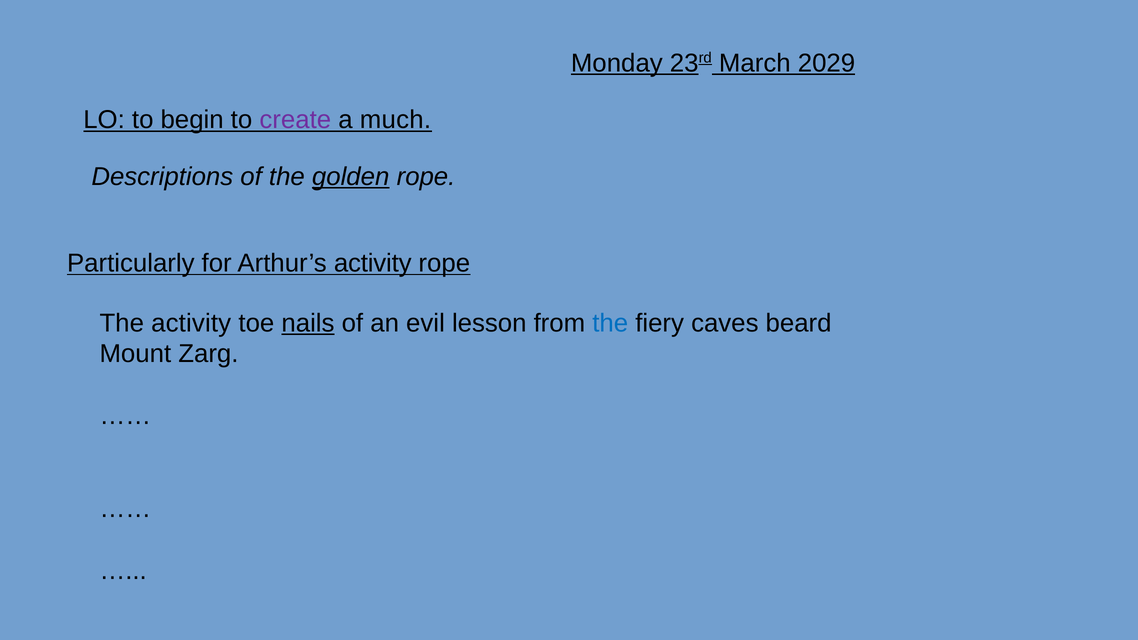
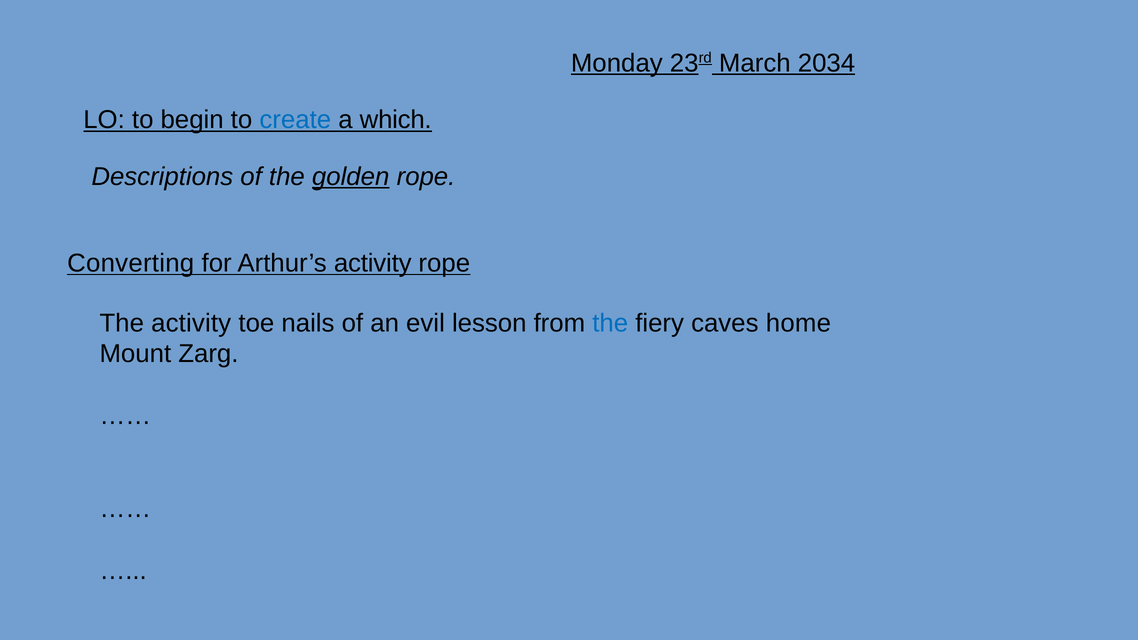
2029: 2029 -> 2034
create colour: purple -> blue
much: much -> which
Particularly: Particularly -> Converting
nails underline: present -> none
beard: beard -> home
